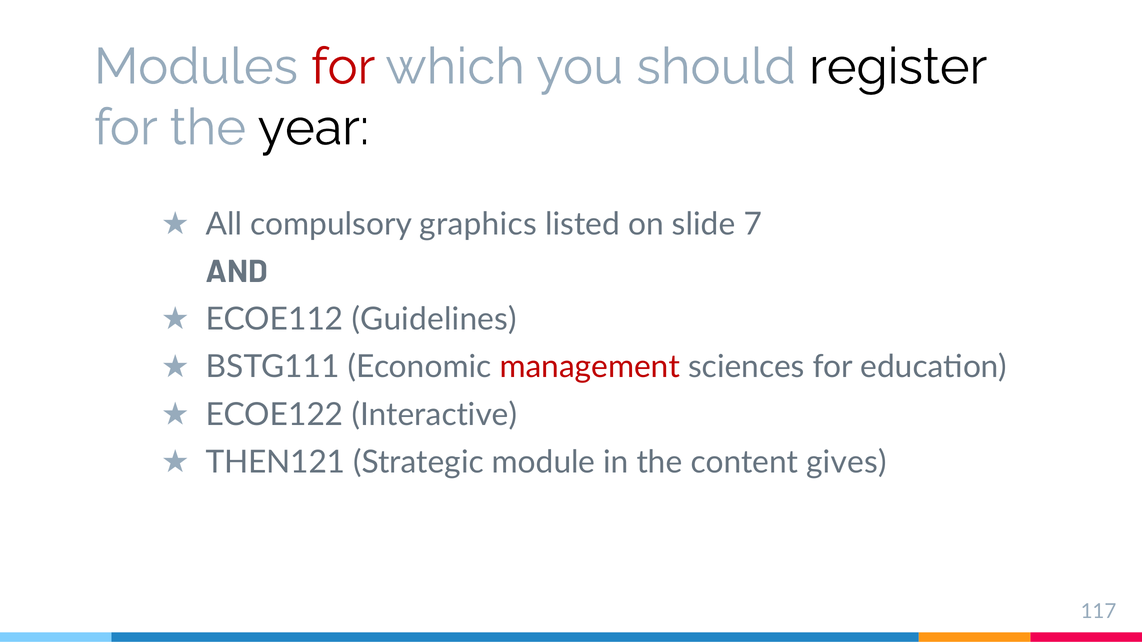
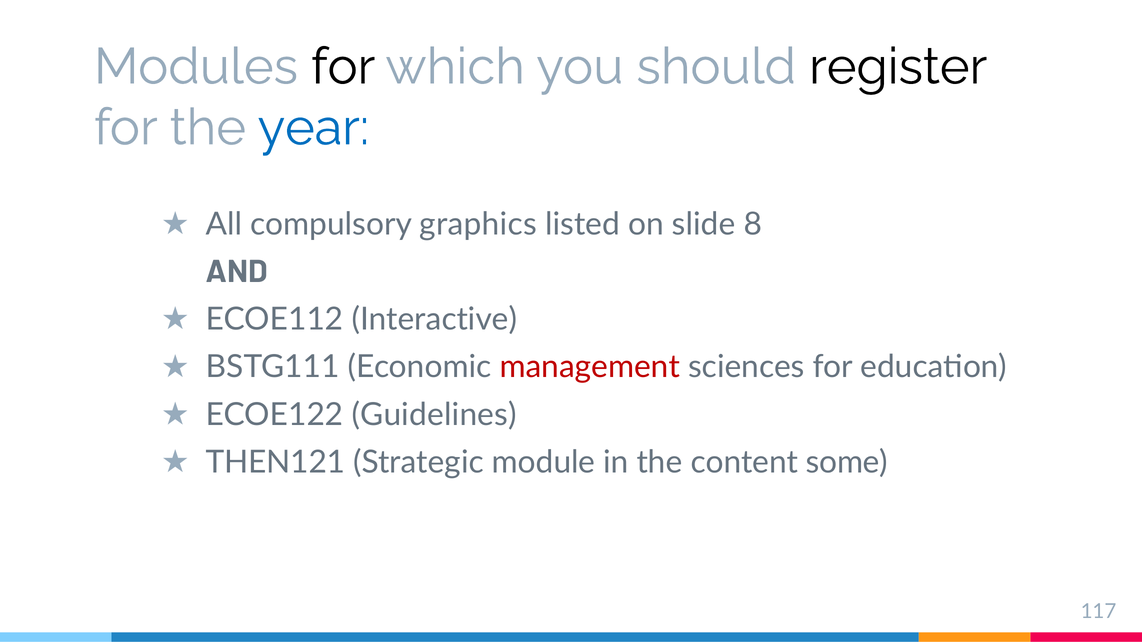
for at (343, 67) colour: red -> black
year colour: black -> blue
7: 7 -> 8
Guidelines: Guidelines -> Interactive
Interactive: Interactive -> Guidelines
gives: gives -> some
